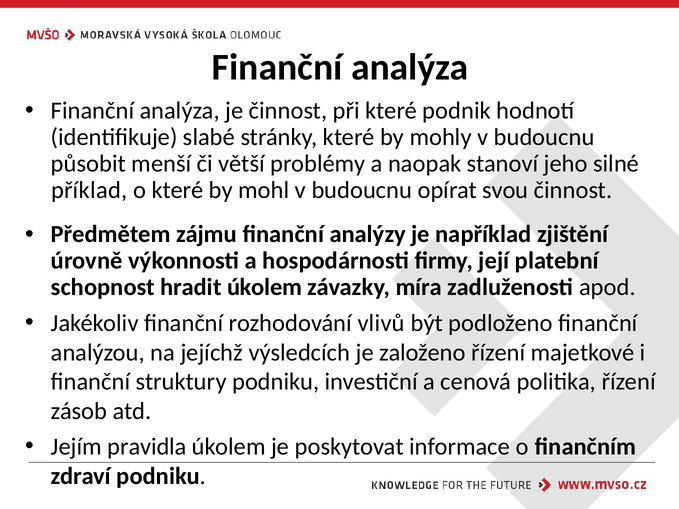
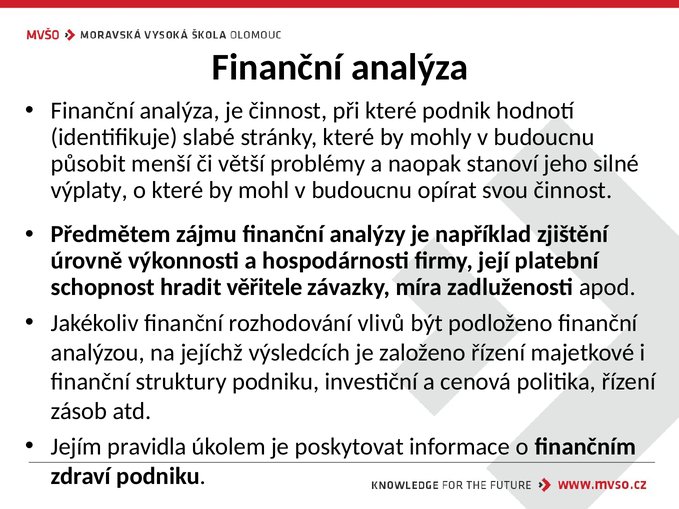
příklad: příklad -> výplaty
hradit úkolem: úkolem -> věřitele
